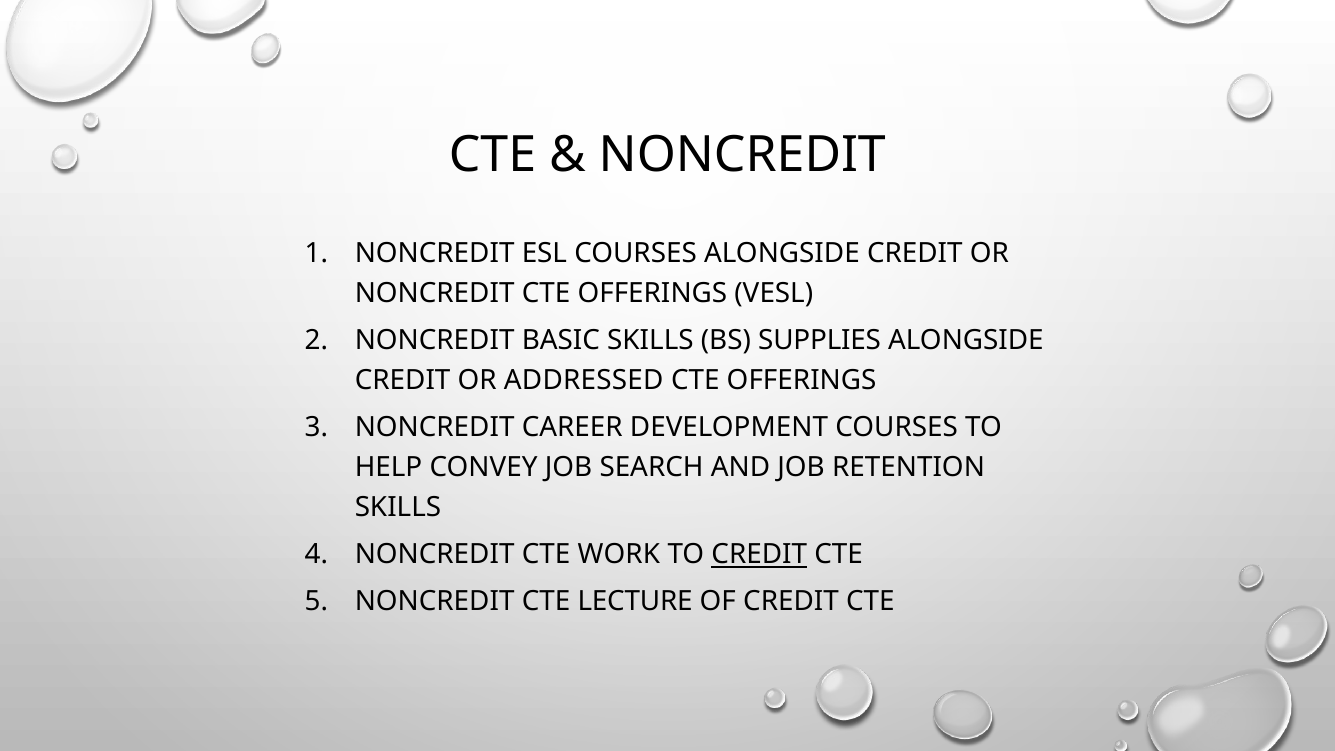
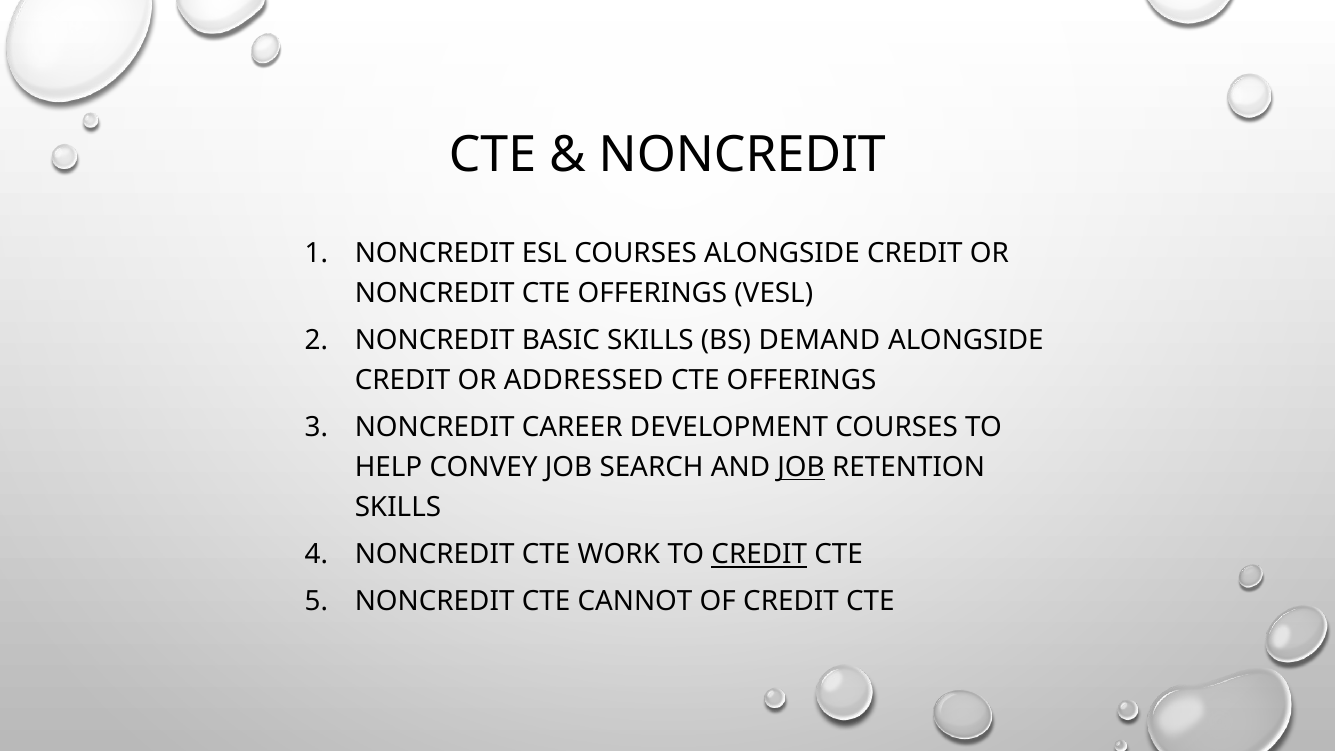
SUPPLIES: SUPPLIES -> DEMAND
JOB at (801, 468) underline: none -> present
LECTURE: LECTURE -> CANNOT
